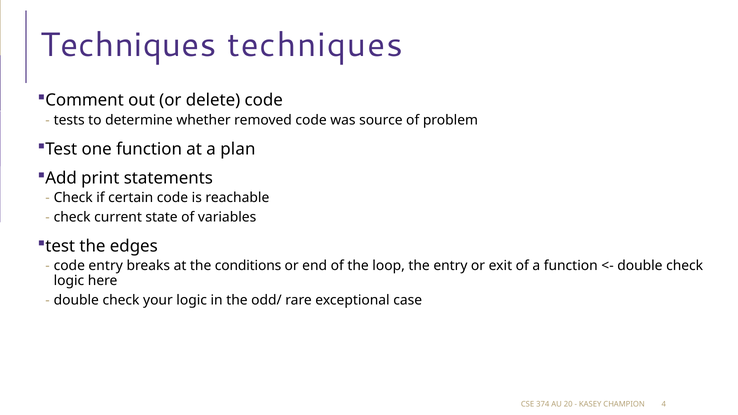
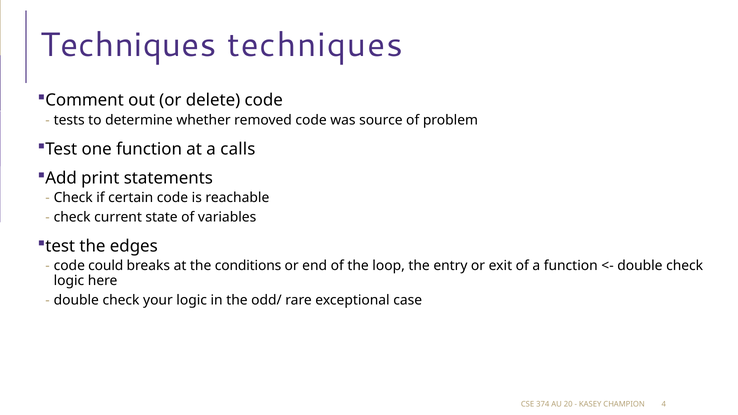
plan: plan -> calls
code entry: entry -> could
